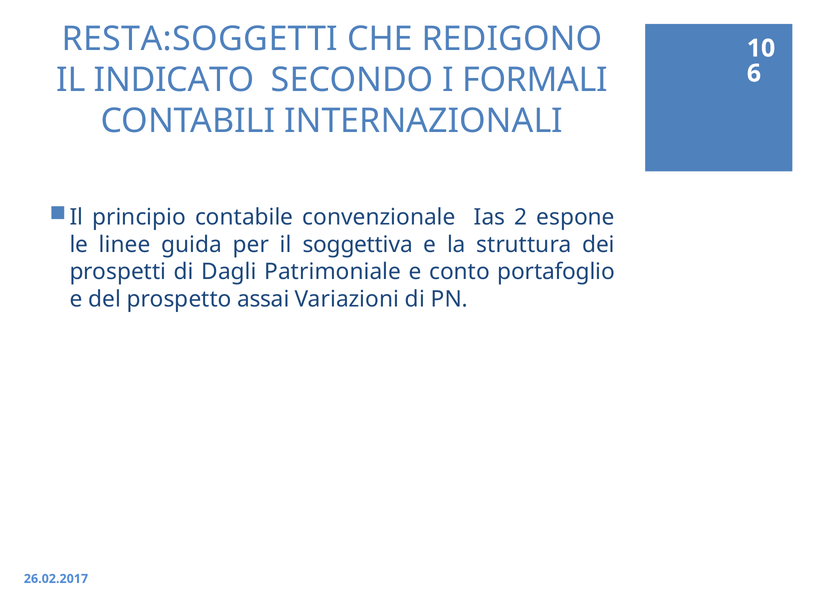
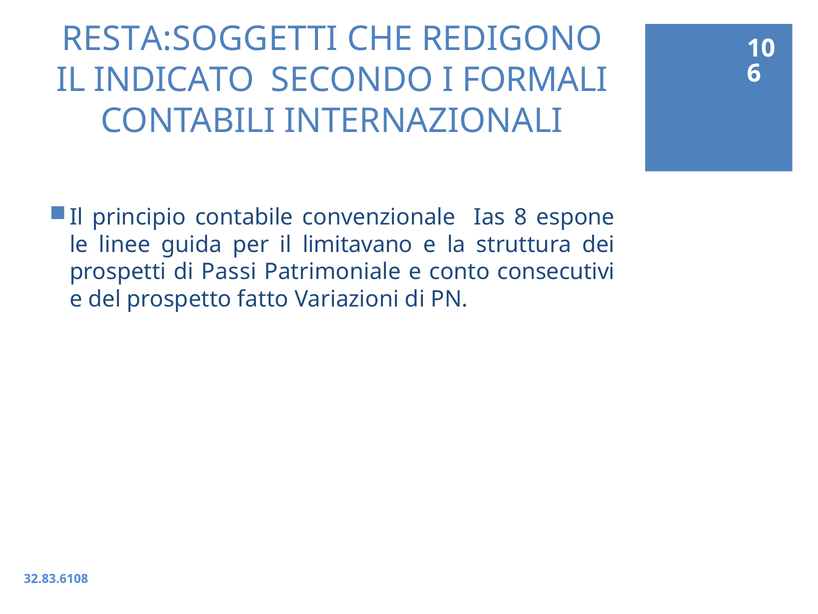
2: 2 -> 8
soggettiva: soggettiva -> limitavano
Dagli: Dagli -> Passi
portafoglio: portafoglio -> consecutivi
assai: assai -> fatto
26.02.2017: 26.02.2017 -> 32.83.6108
